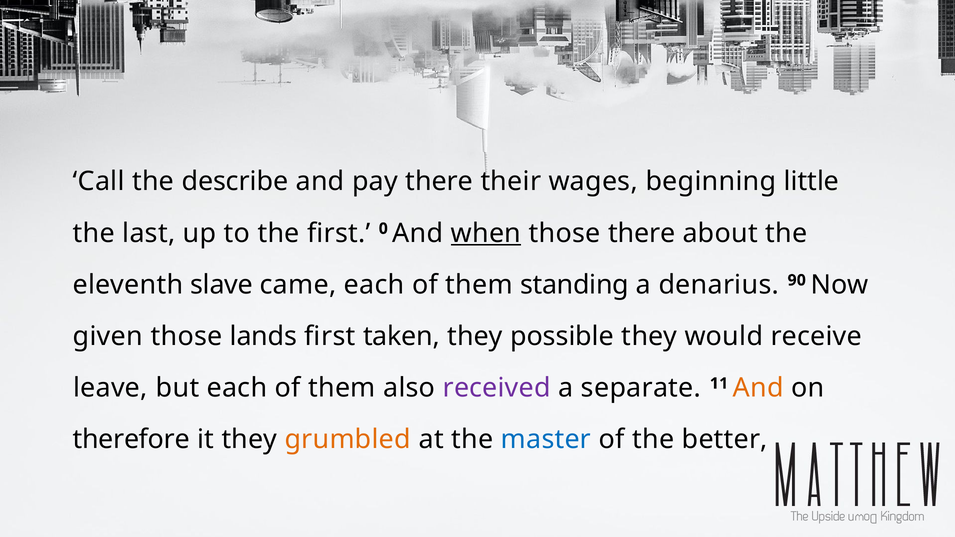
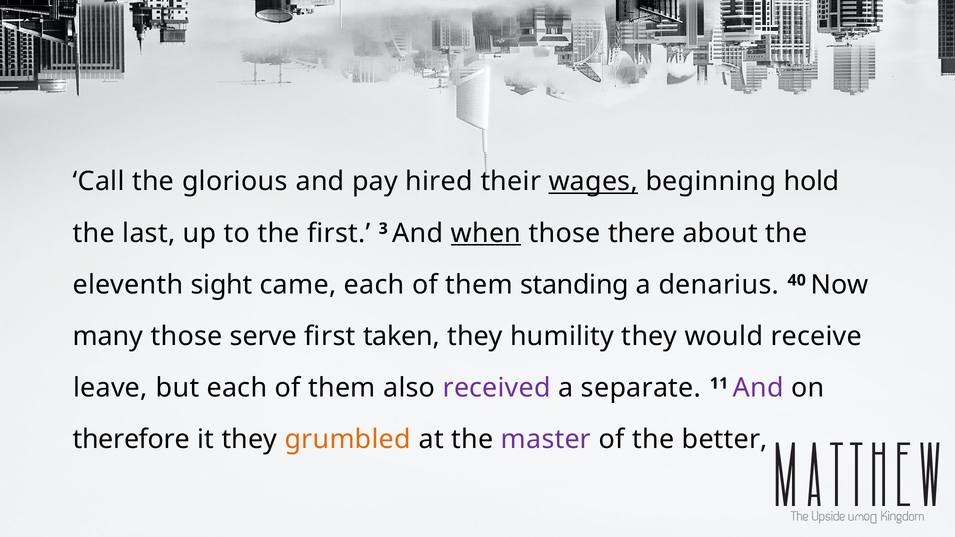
describe: describe -> glorious
pay there: there -> hired
wages underline: none -> present
little: little -> hold
0: 0 -> 3
slave: slave -> sight
90: 90 -> 40
given: given -> many
lands: lands -> serve
possible: possible -> humility
And at (758, 388) colour: orange -> purple
master colour: blue -> purple
